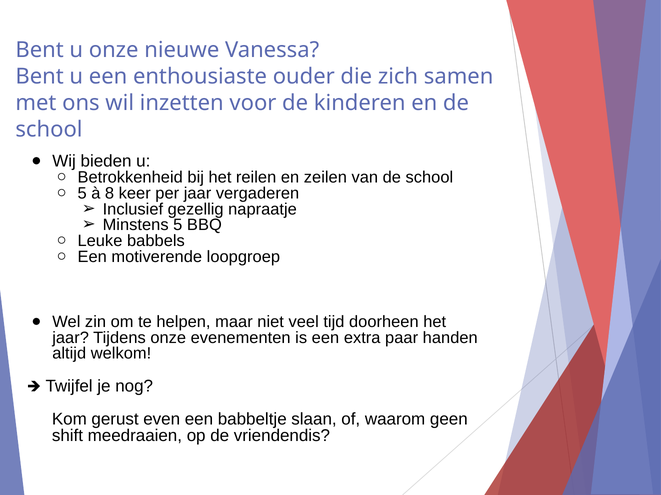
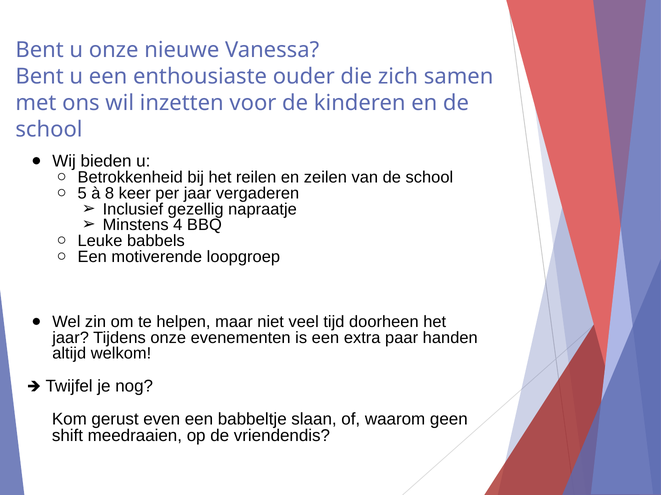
Minstens 5: 5 -> 4
